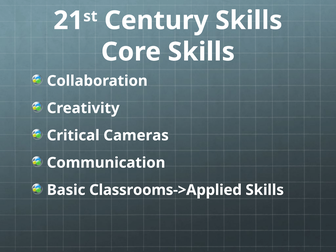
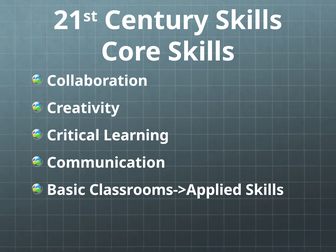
Cameras: Cameras -> Learning
